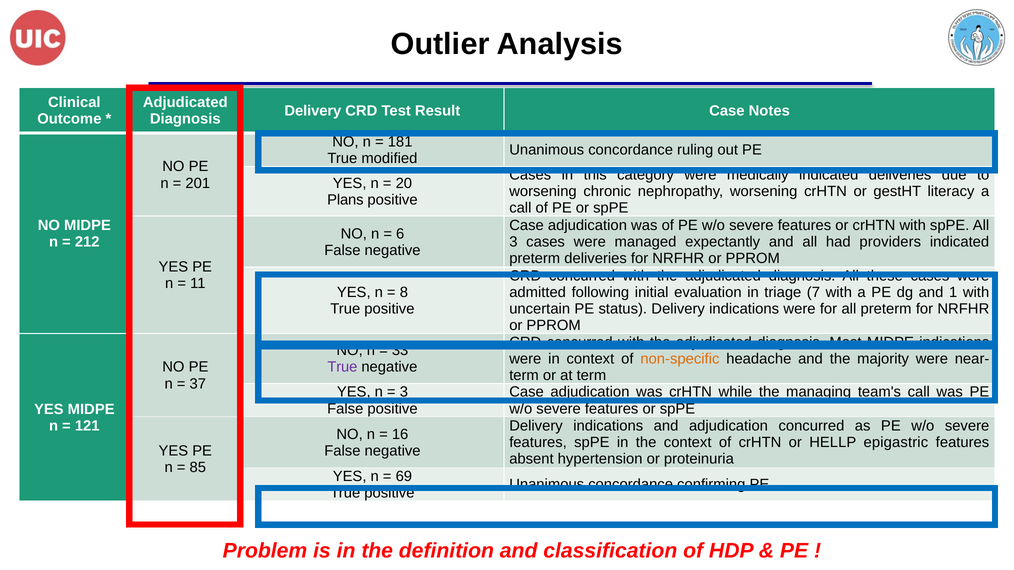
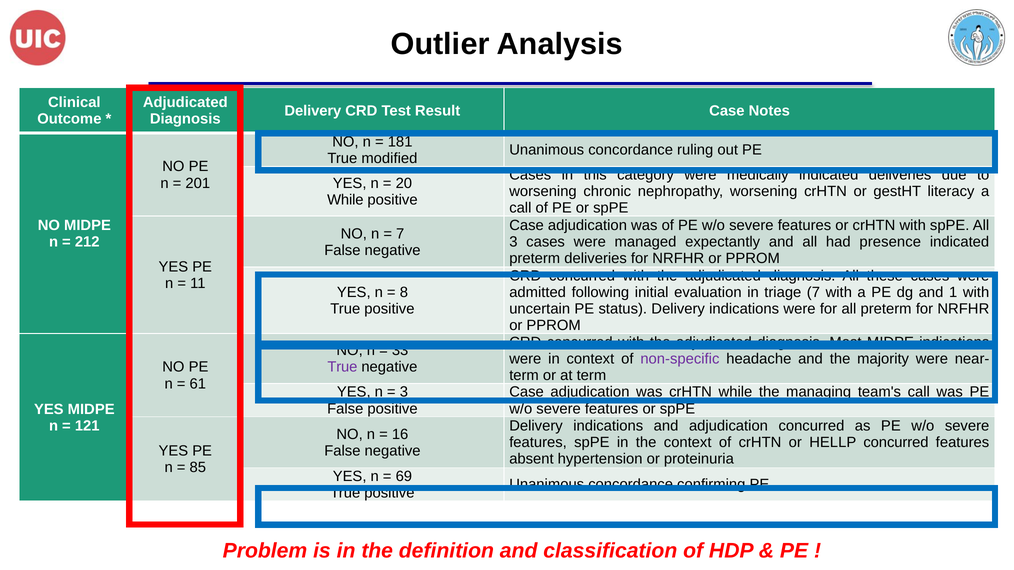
Plans at (345, 200): Plans -> While
6 at (400, 234): 6 -> 7
providers: providers -> presence
non-specific colour: orange -> purple
37: 37 -> 61
HELLP epigastric: epigastric -> concurred
